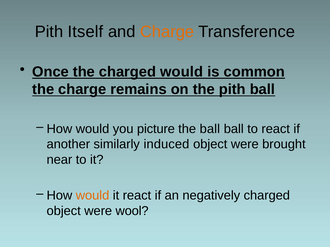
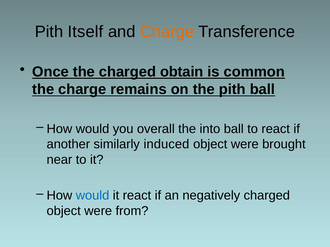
charged would: would -> obtain
picture: picture -> overall
the ball: ball -> into
would at (93, 196) colour: orange -> blue
wool: wool -> from
